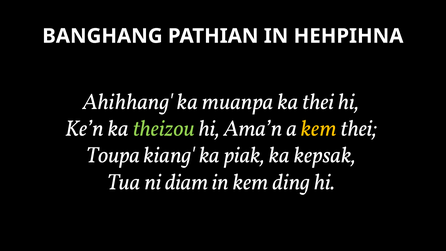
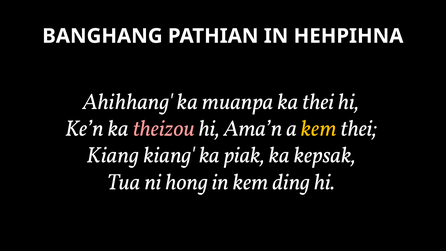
theizou colour: light green -> pink
Toupa at (113, 155): Toupa -> Kiang
diam: diam -> hong
